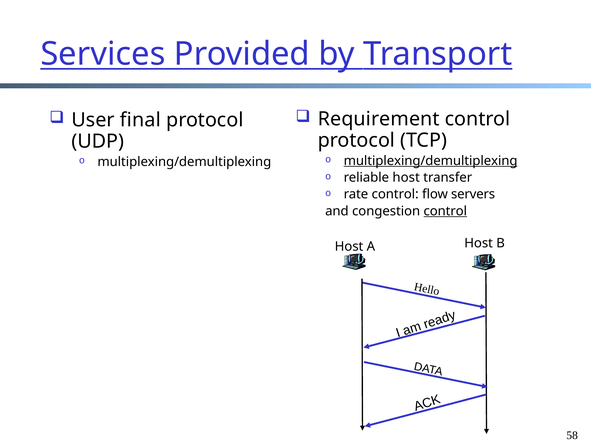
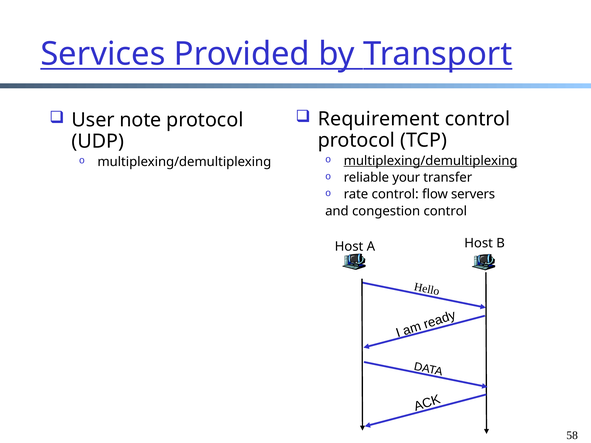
final: final -> note
reliable host: host -> your
control at (445, 211) underline: present -> none
